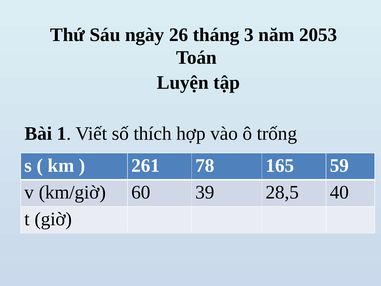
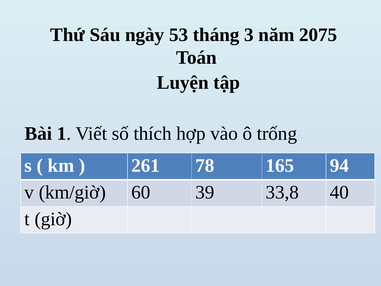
26: 26 -> 53
2053: 2053 -> 2075
59: 59 -> 94
28,5: 28,5 -> 33,8
